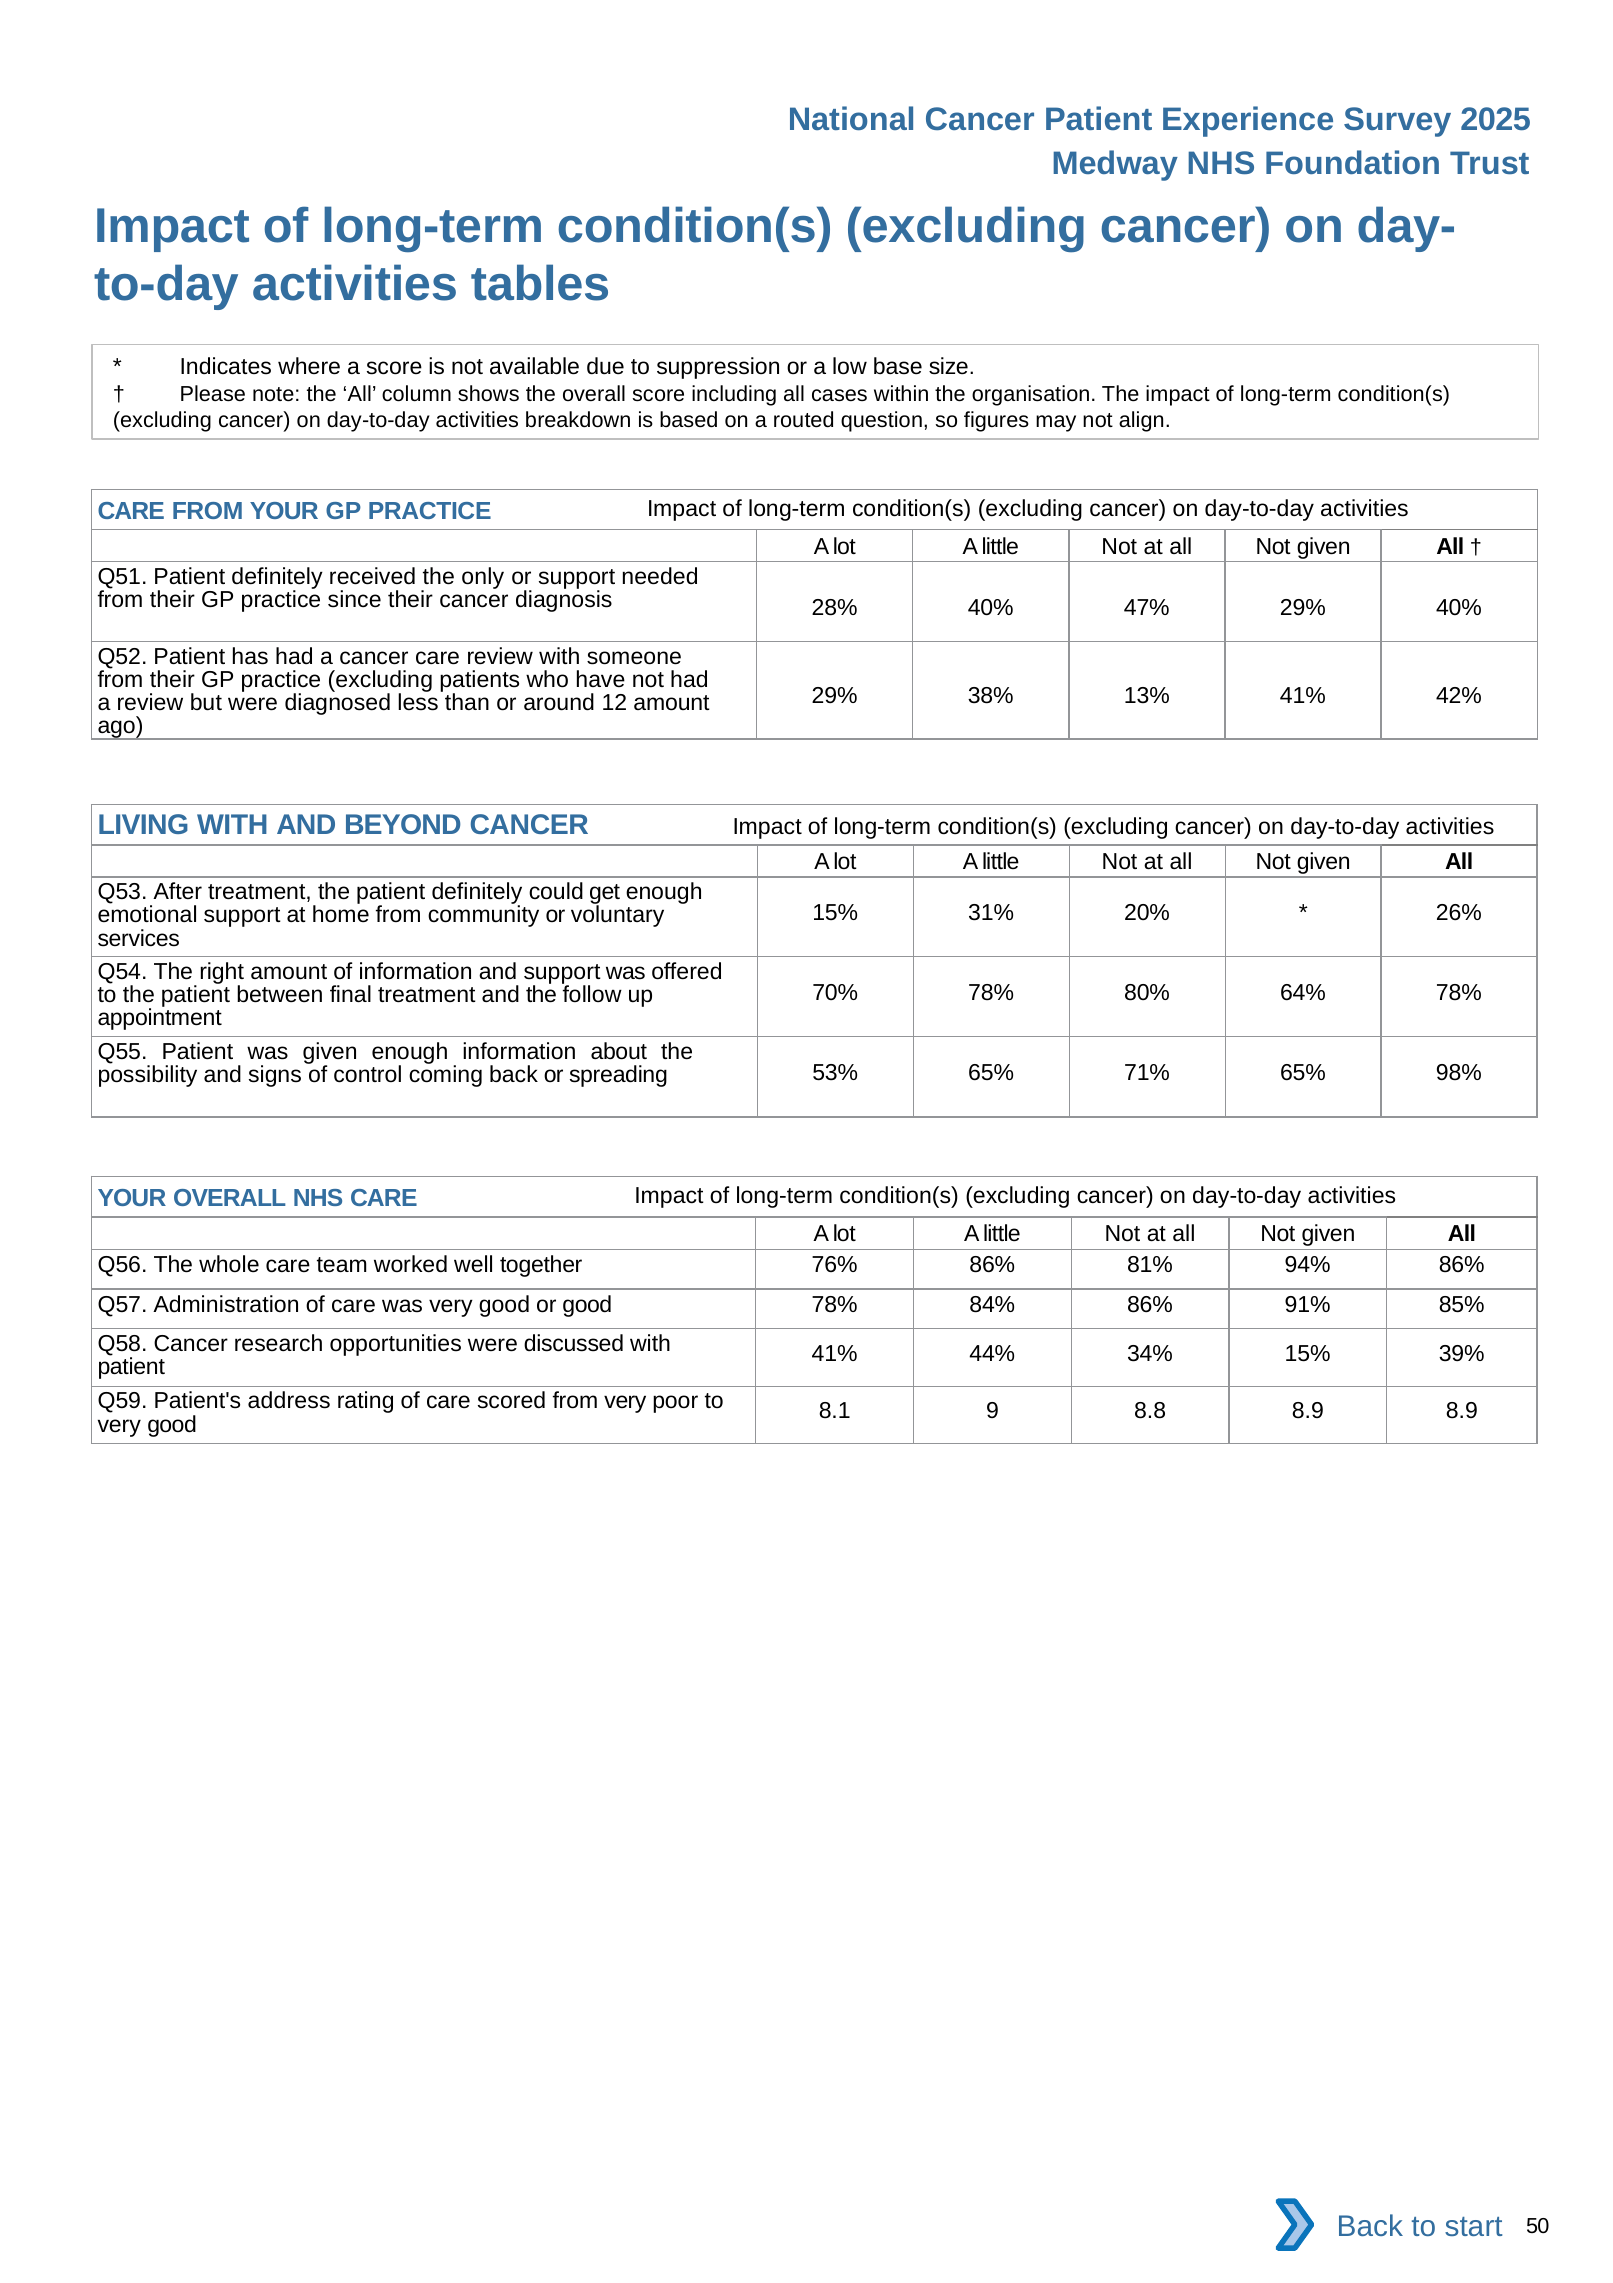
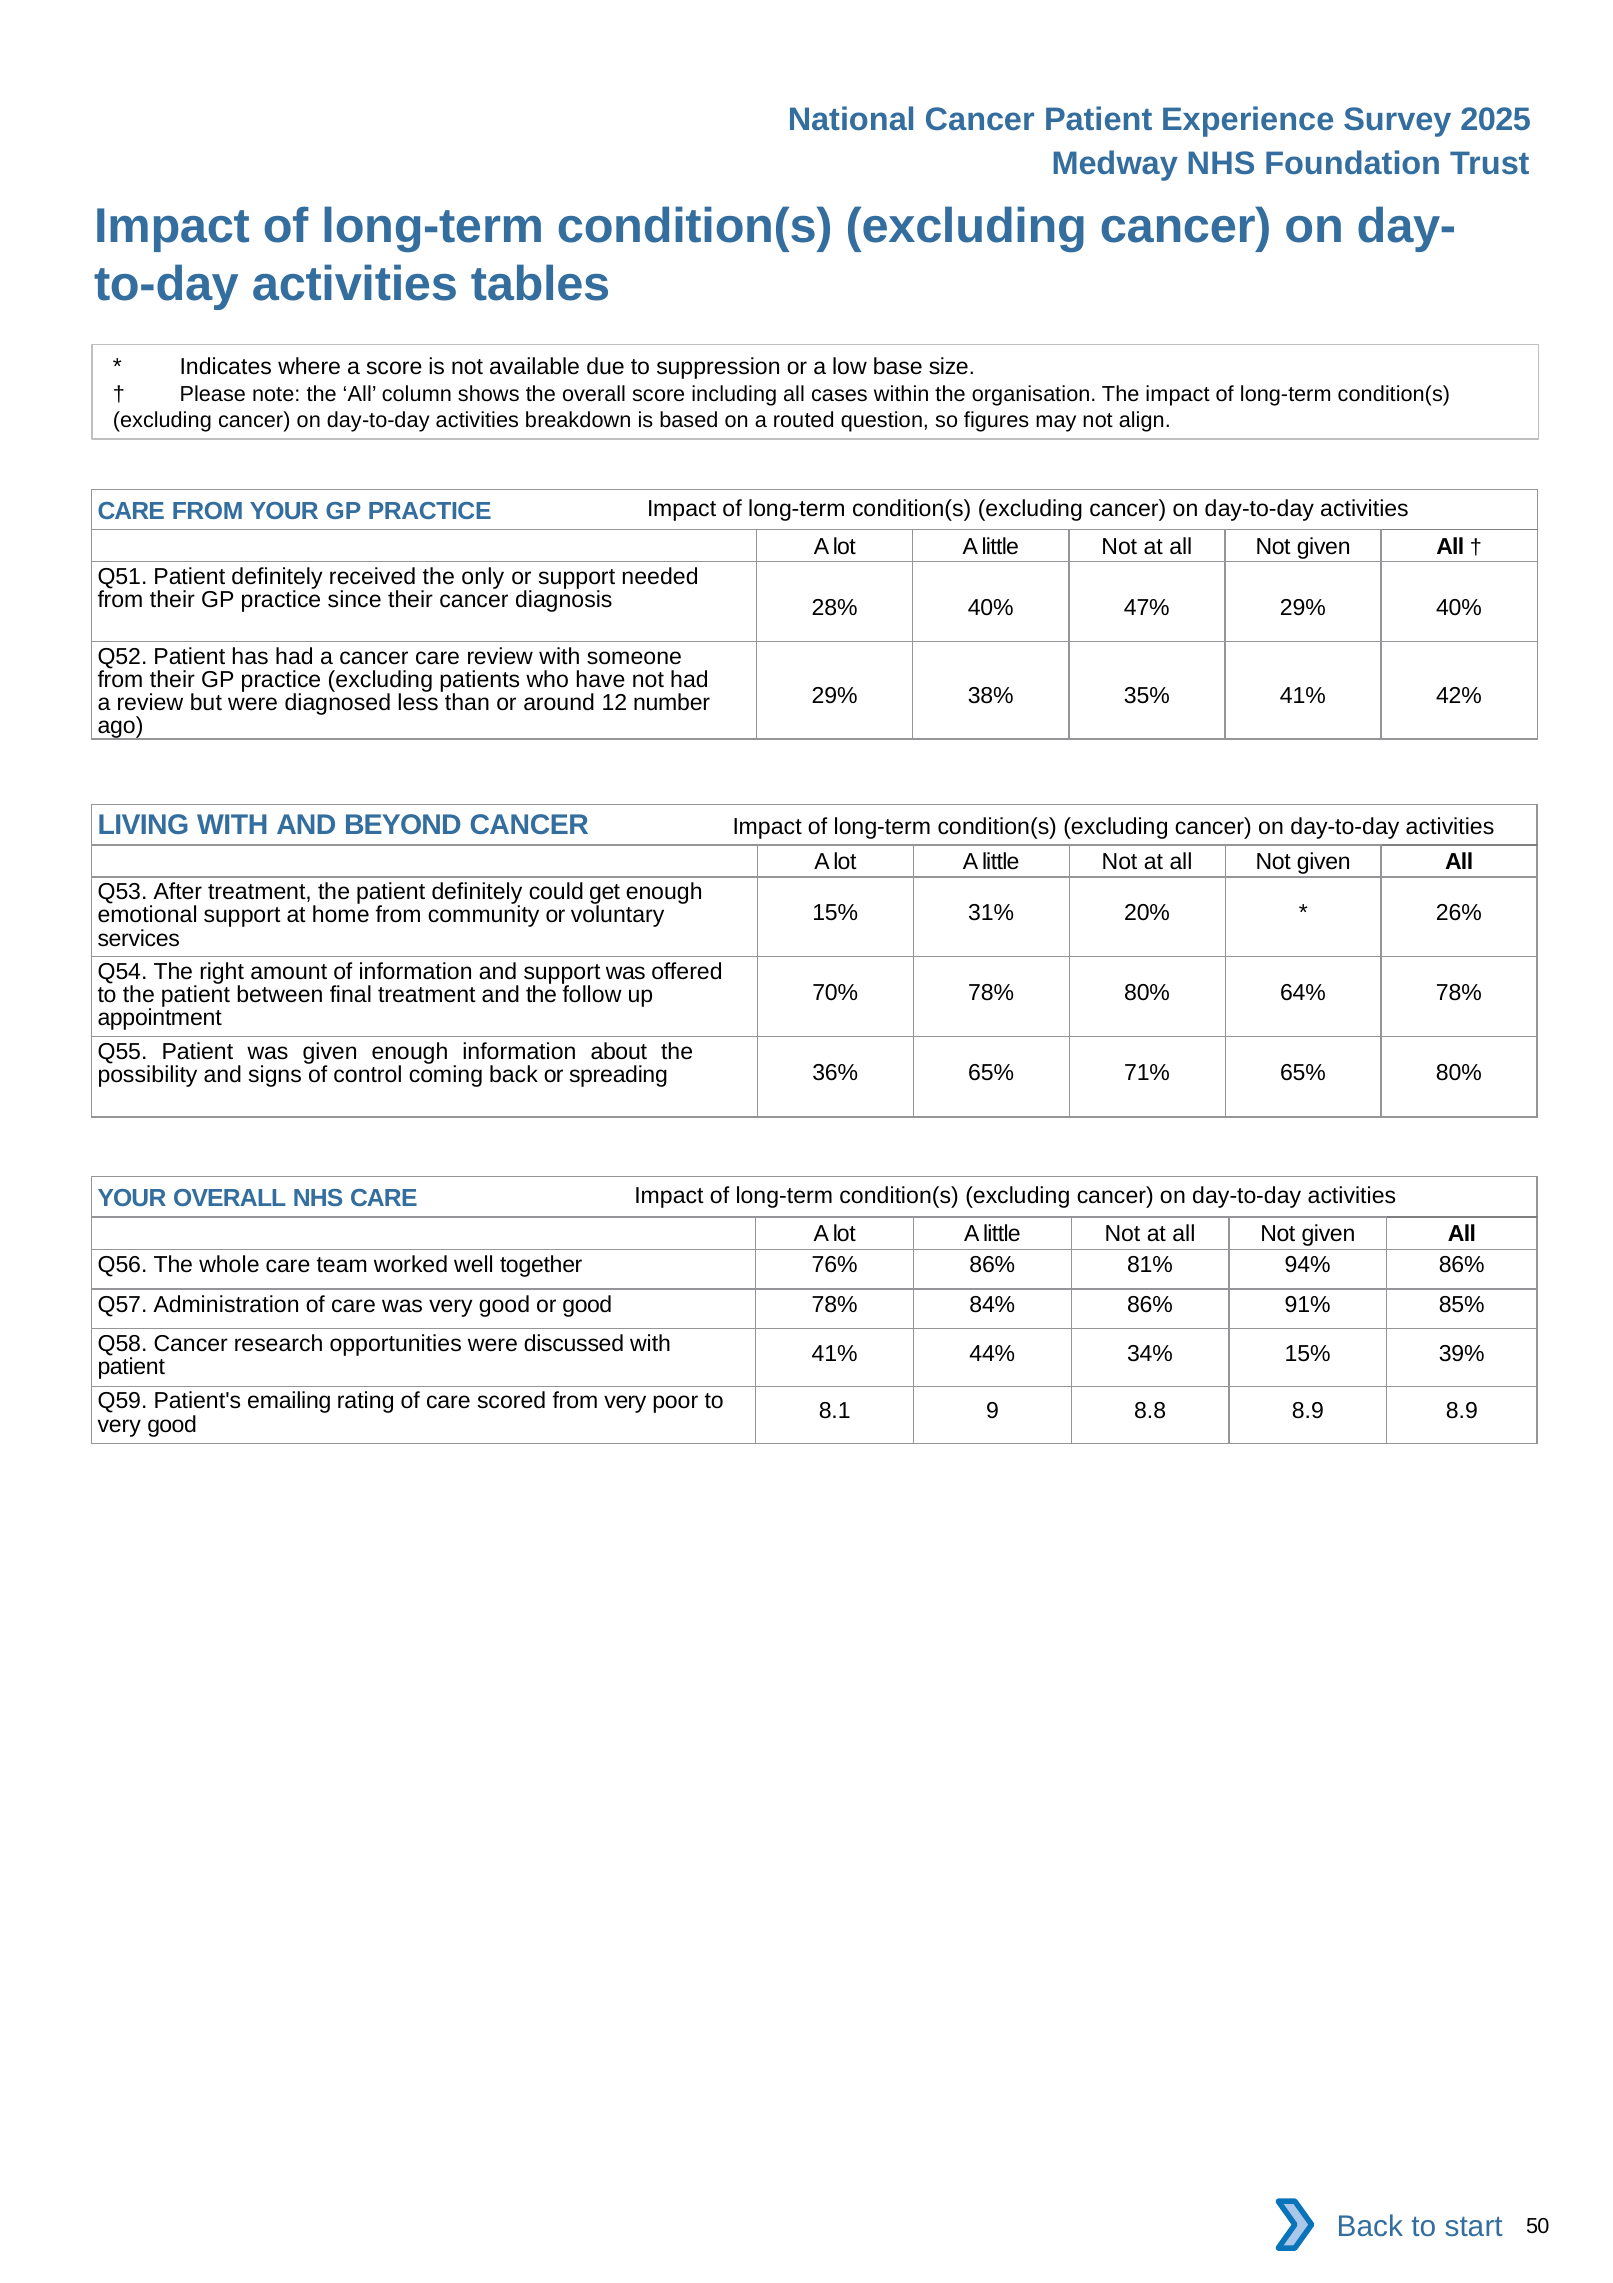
13%: 13% -> 35%
12 amount: amount -> number
53%: 53% -> 36%
65% 98%: 98% -> 80%
address: address -> emailing
